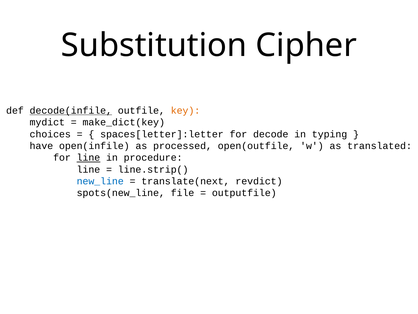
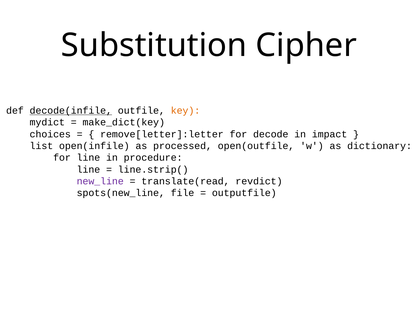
spaces[letter]:letter: spaces[letter]:letter -> remove[letter]:letter
typing: typing -> impact
have: have -> list
translated: translated -> dictionary
line at (88, 157) underline: present -> none
new_line colour: blue -> purple
translate(next: translate(next -> translate(read
